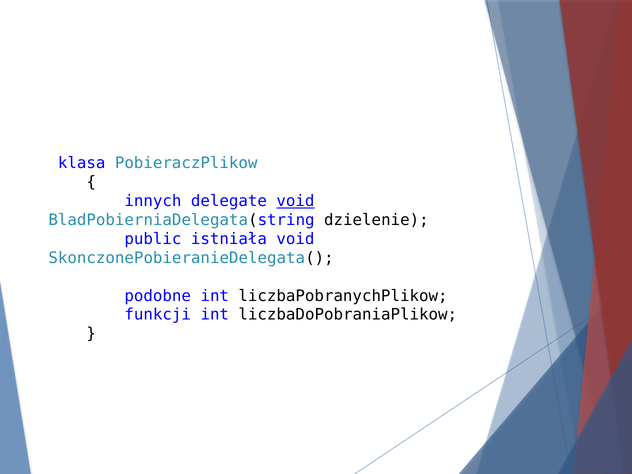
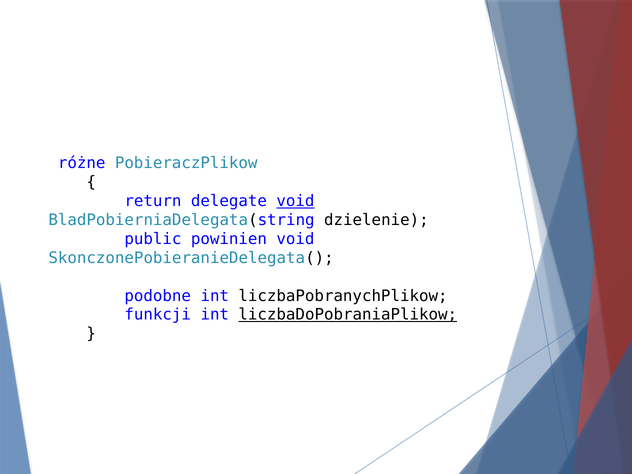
klasa: klasa -> różne
innych: innych -> return
istniała: istniała -> powinien
liczbaDoPobraniaPlikow underline: none -> present
